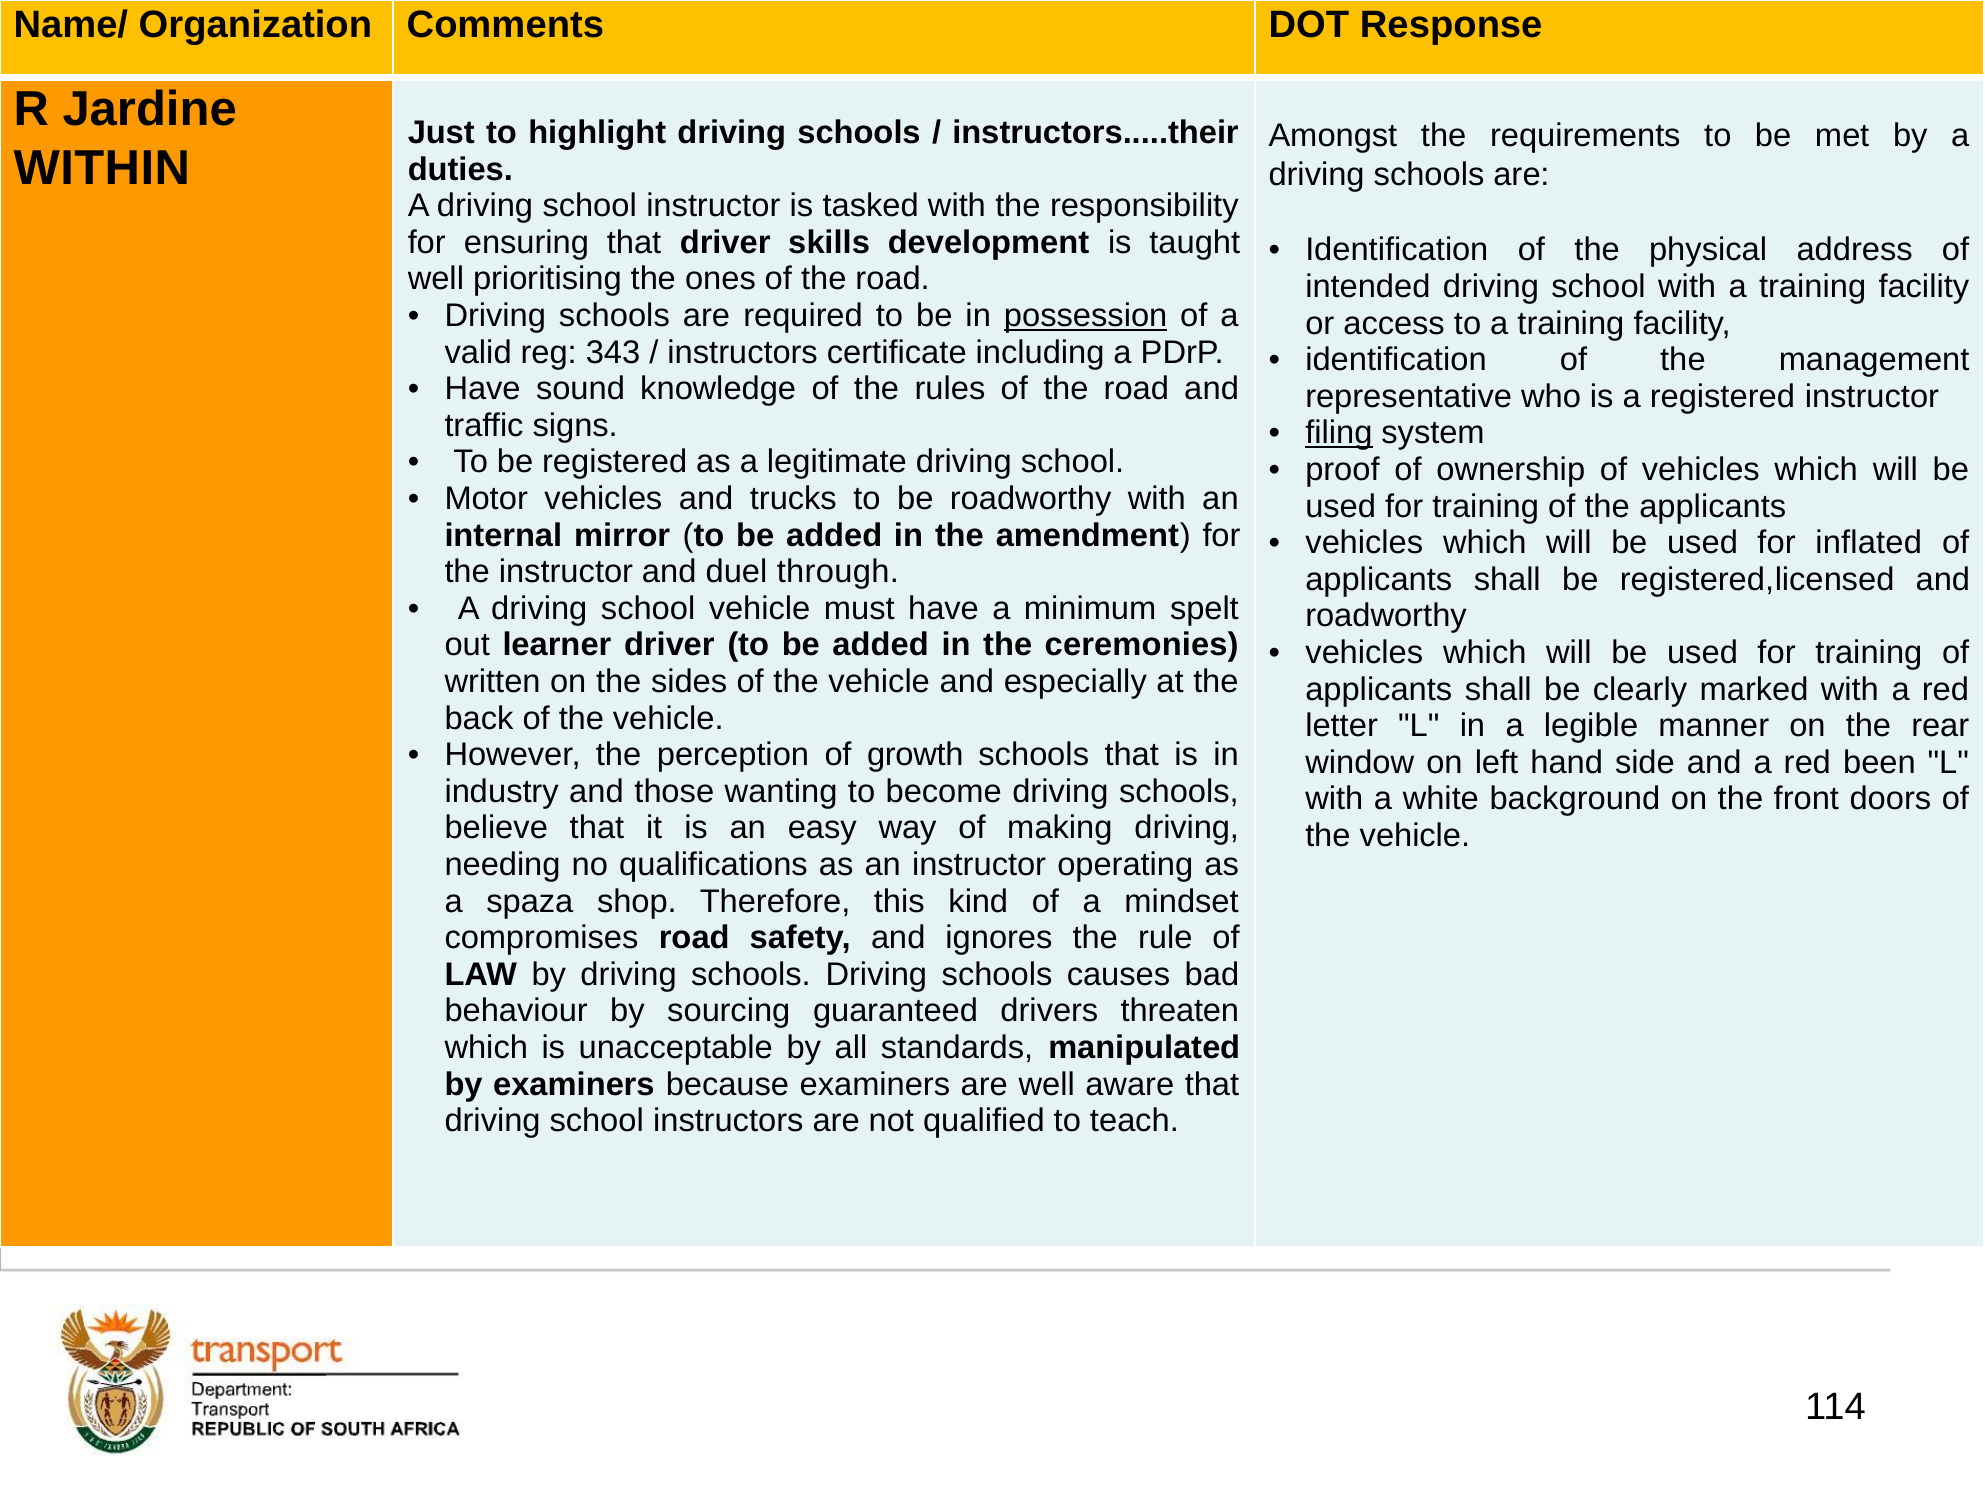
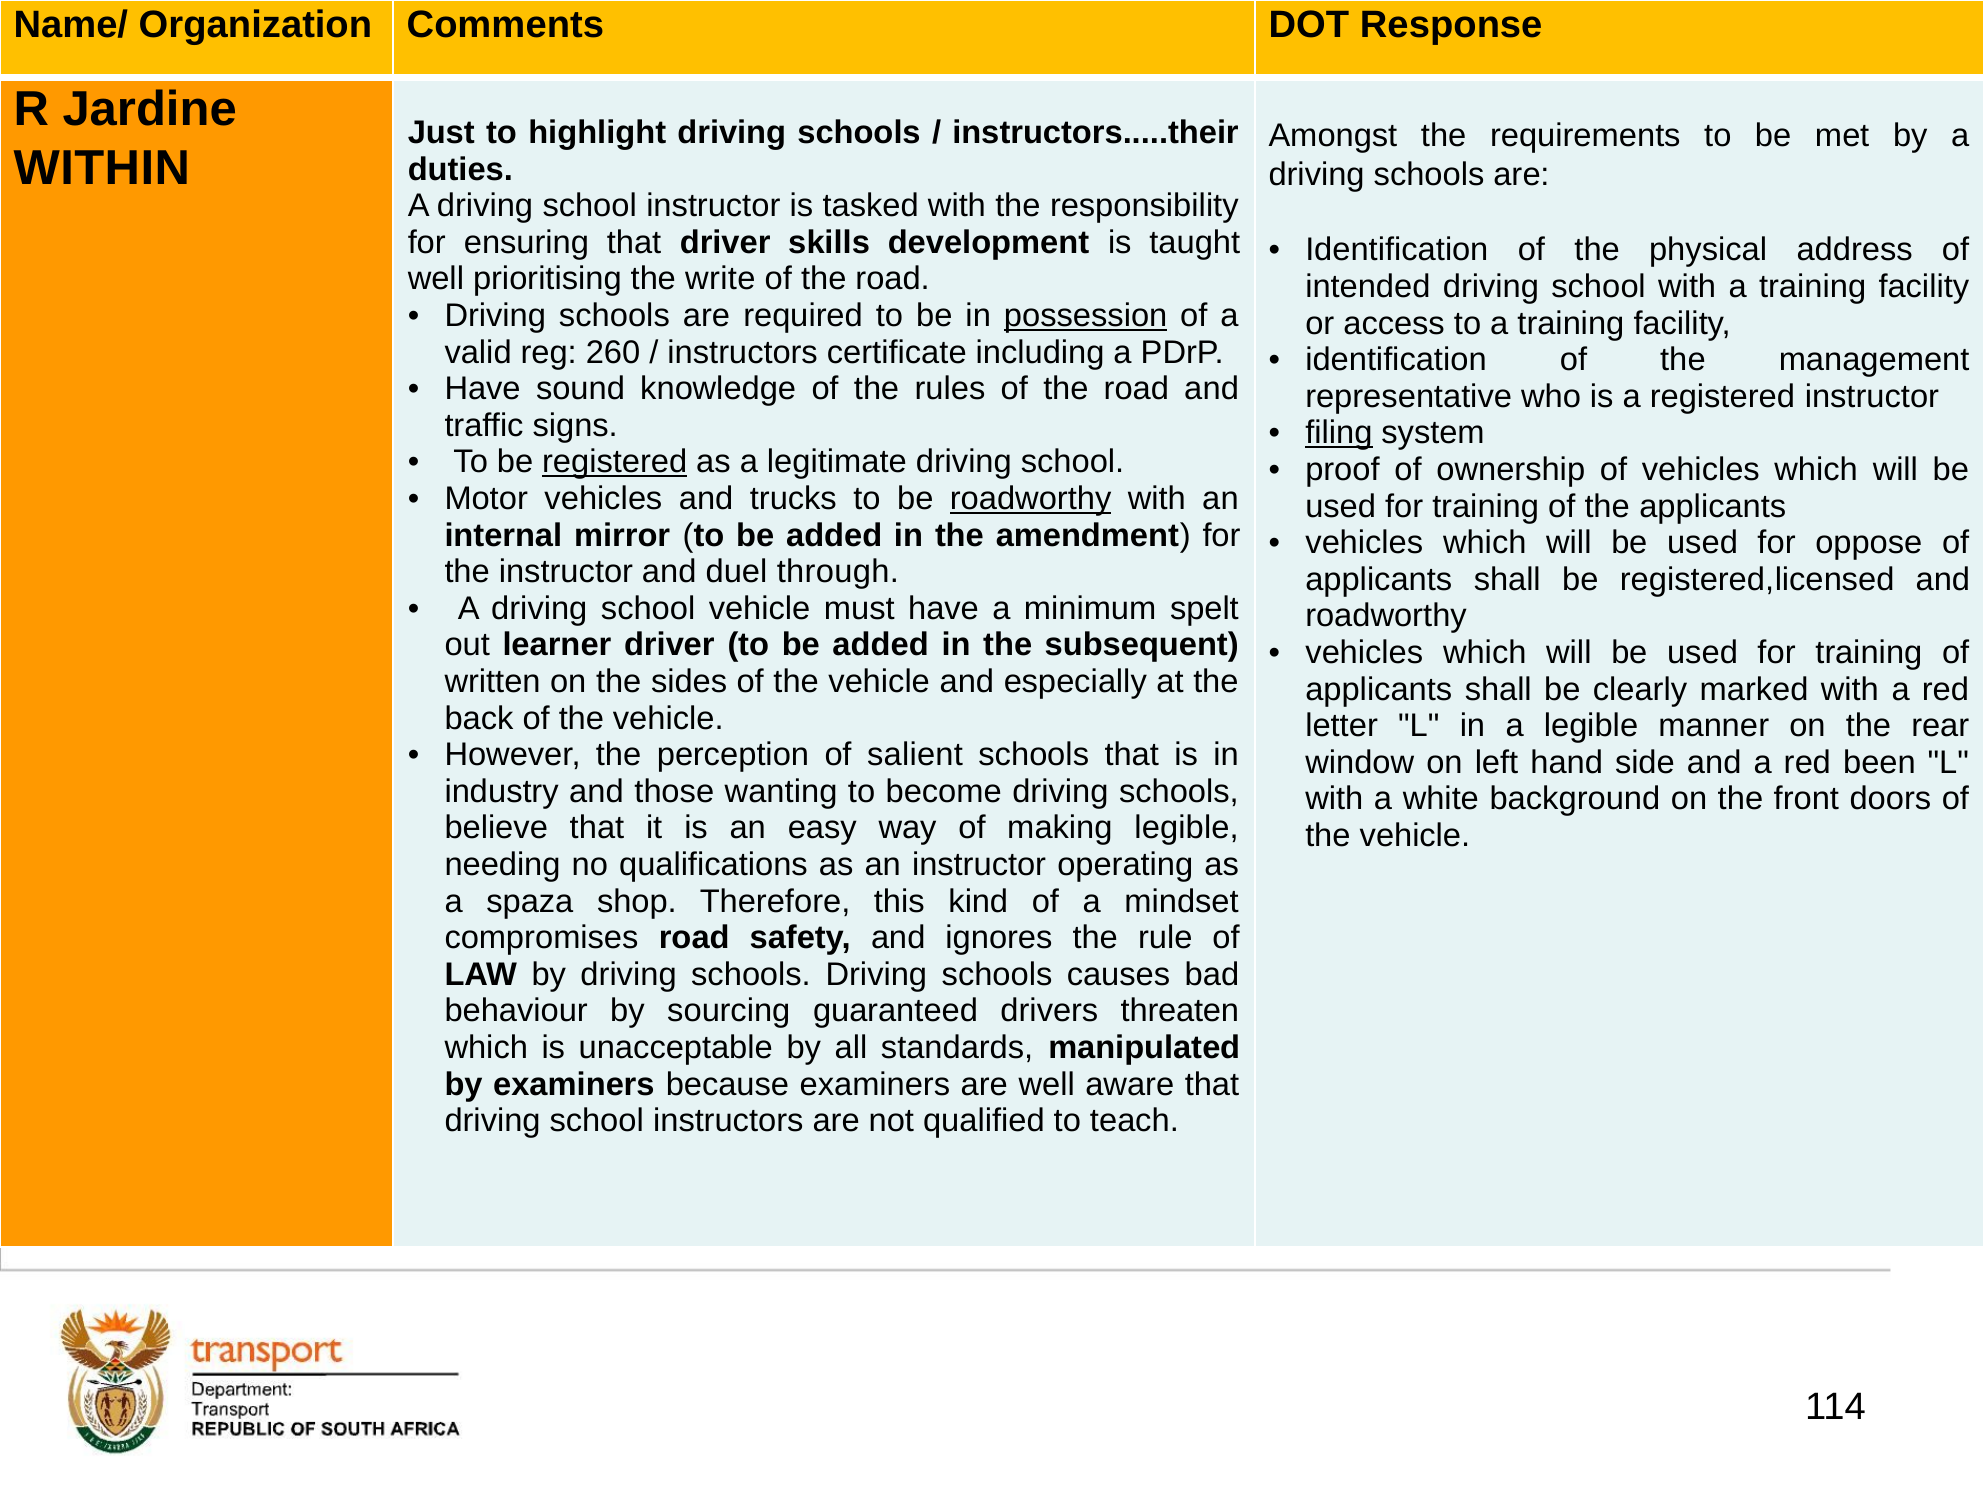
ones: ones -> write
343: 343 -> 260
registered at (615, 462) underline: none -> present
roadworthy at (1031, 499) underline: none -> present
inflated: inflated -> oppose
ceremonies: ceremonies -> subsequent
growth: growth -> salient
making driving: driving -> legible
